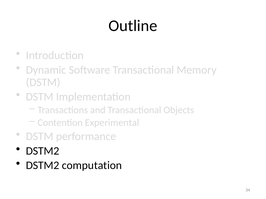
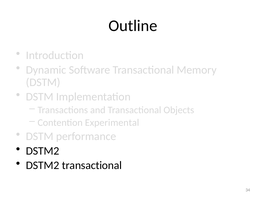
DSTM2 computation: computation -> transactional
